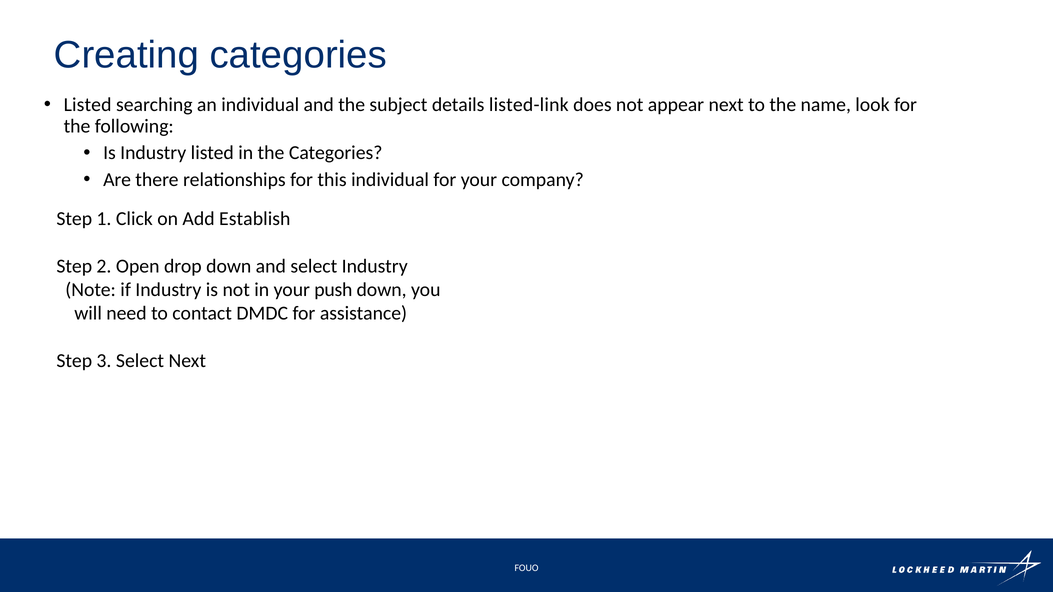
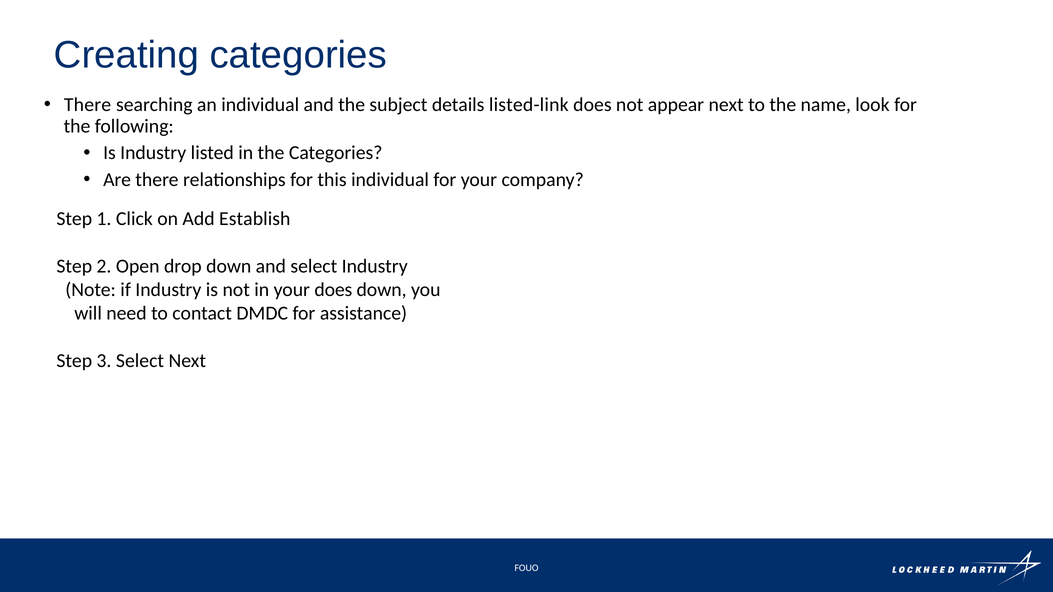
Listed at (88, 105): Listed -> There
your push: push -> does
